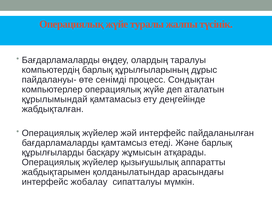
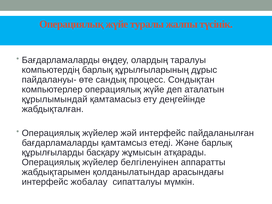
сенімді: сенімді -> сандық
қызығушылық: қызығушылық -> белгіленуінен
